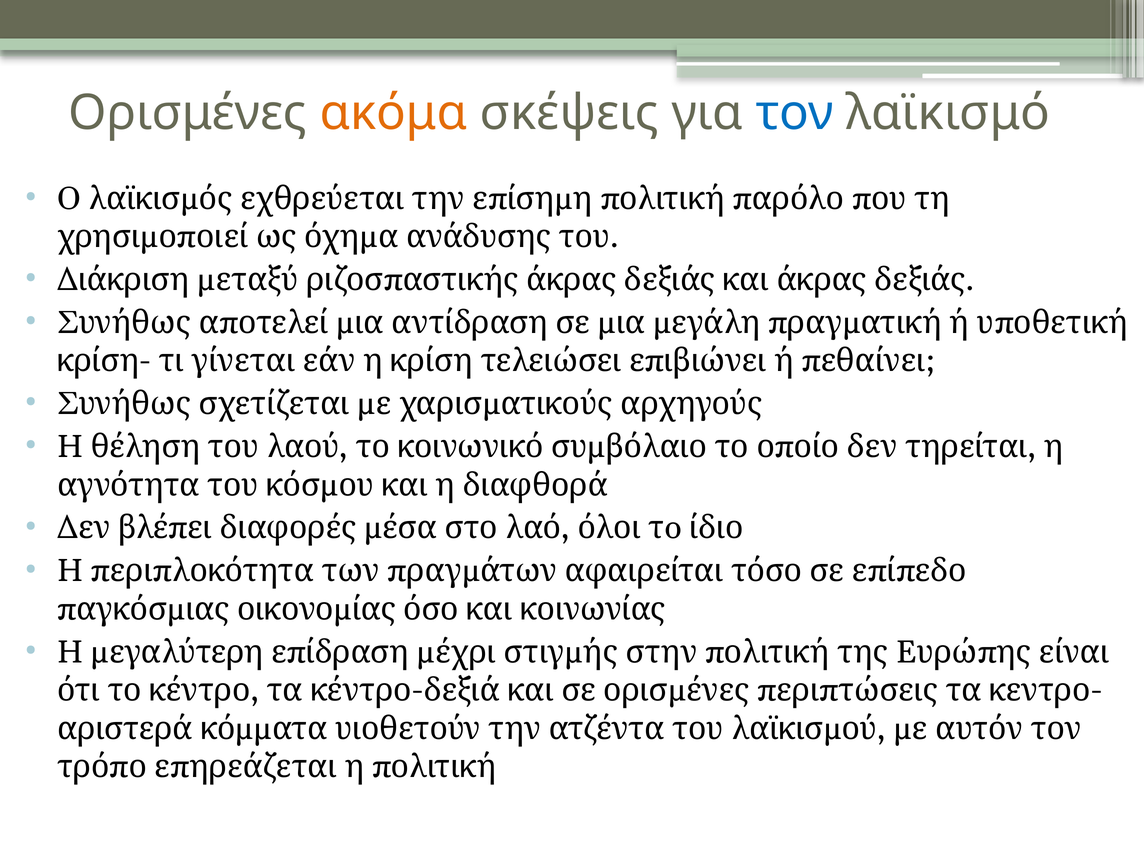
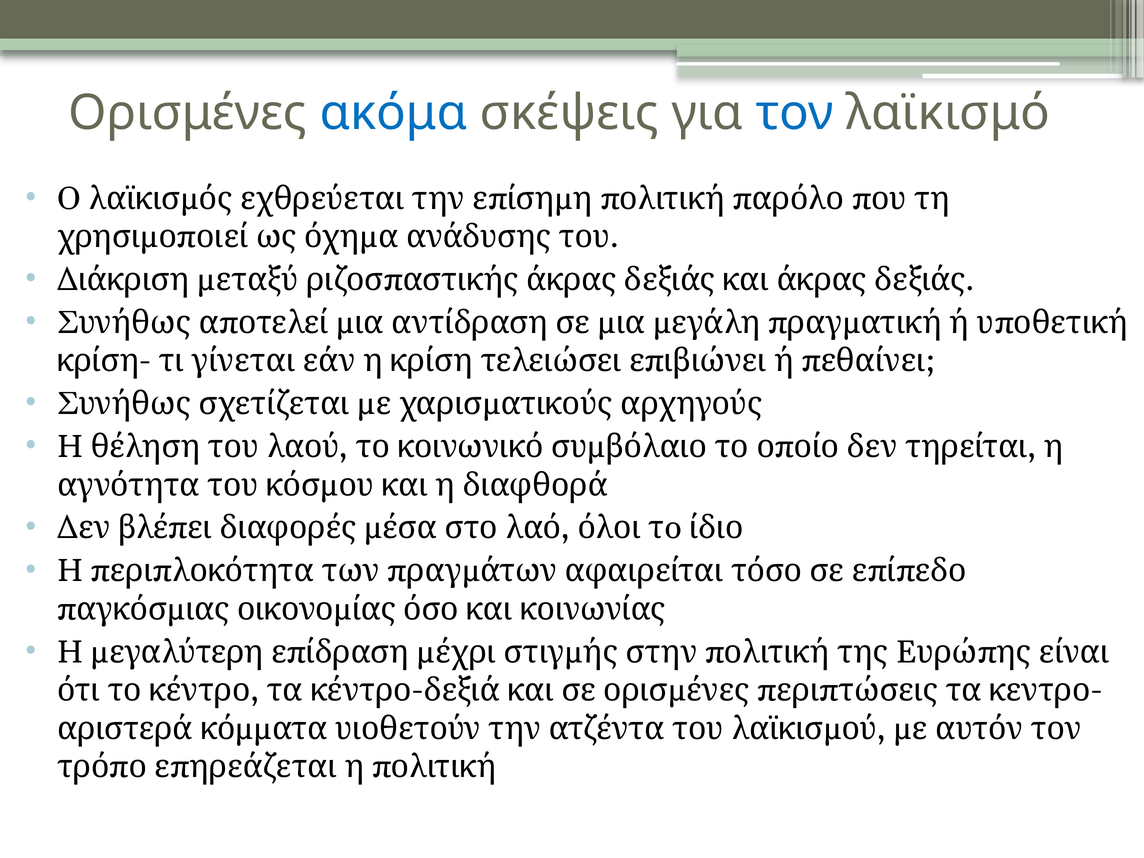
ακόμα colour: orange -> blue
